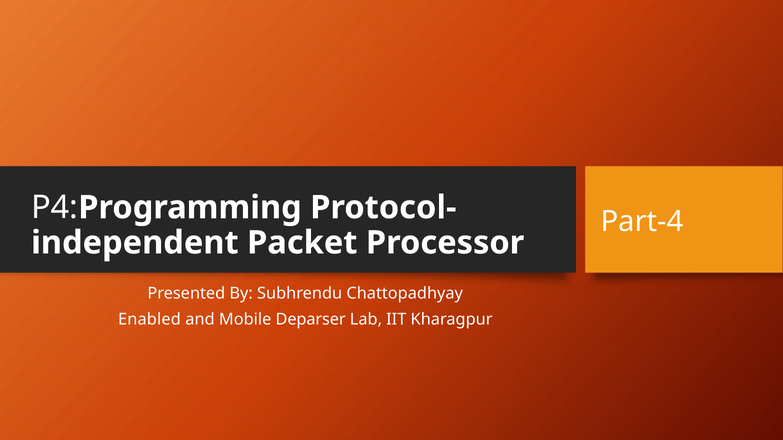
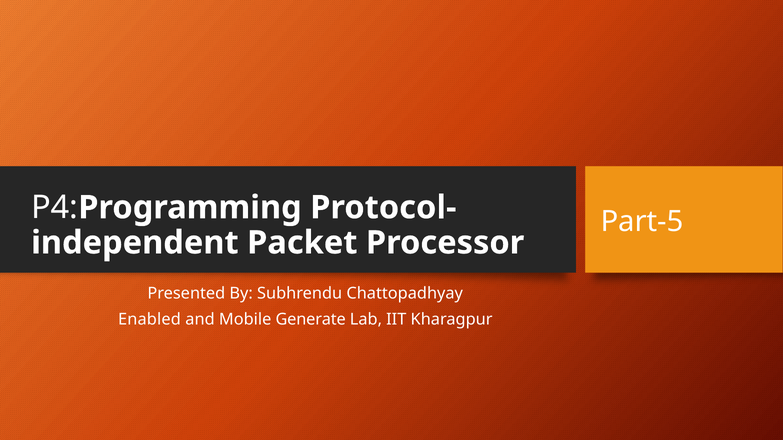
Part-4: Part-4 -> Part-5
Deparser: Deparser -> Generate
